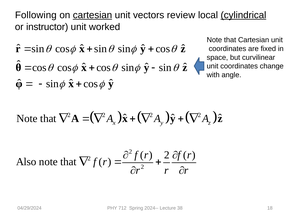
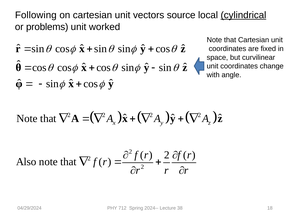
cartesian at (92, 15) underline: present -> none
review: review -> source
instructor: instructor -> problems
